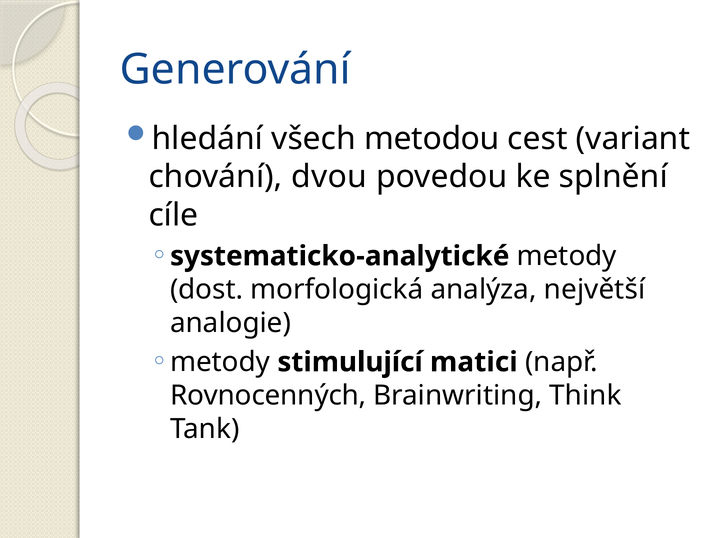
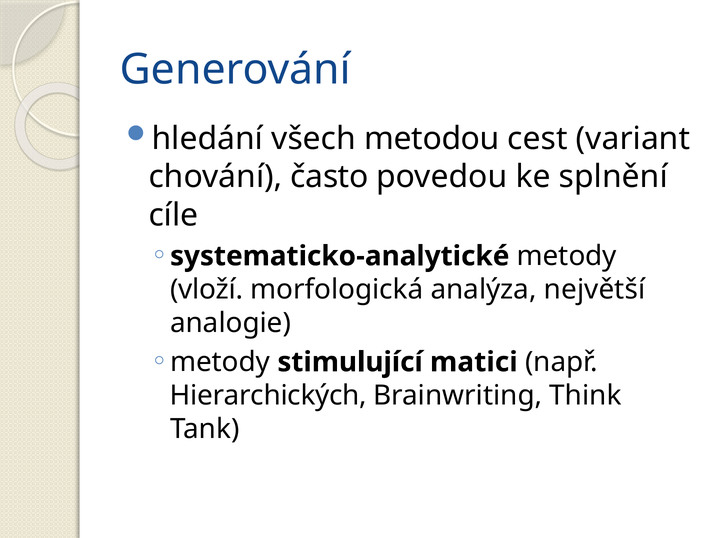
dvou: dvou -> často
dost: dost -> vloží
Rovnocenných: Rovnocenných -> Hierarchických
